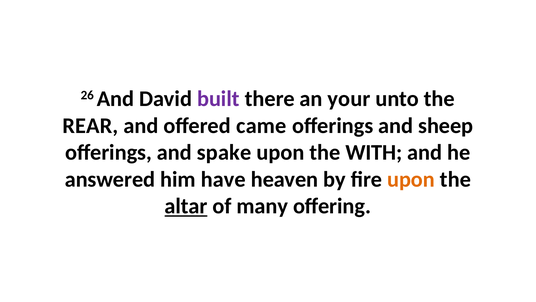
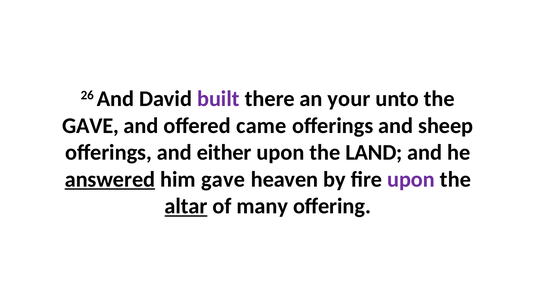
REAR at (90, 125): REAR -> GAVE
spake: spake -> either
WITH: WITH -> LAND
answered underline: none -> present
him have: have -> gave
upon at (411, 179) colour: orange -> purple
